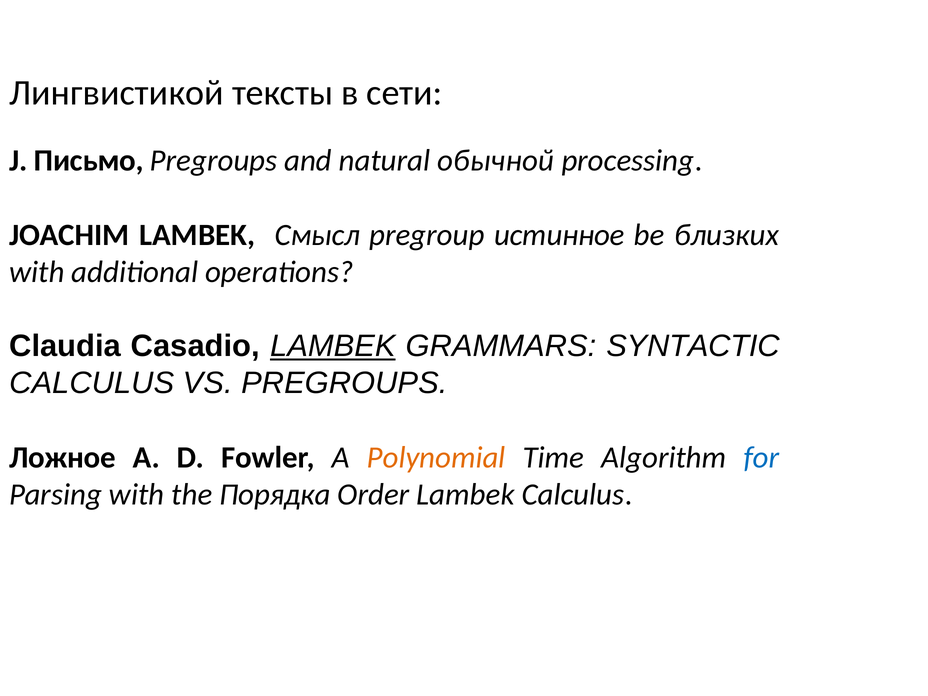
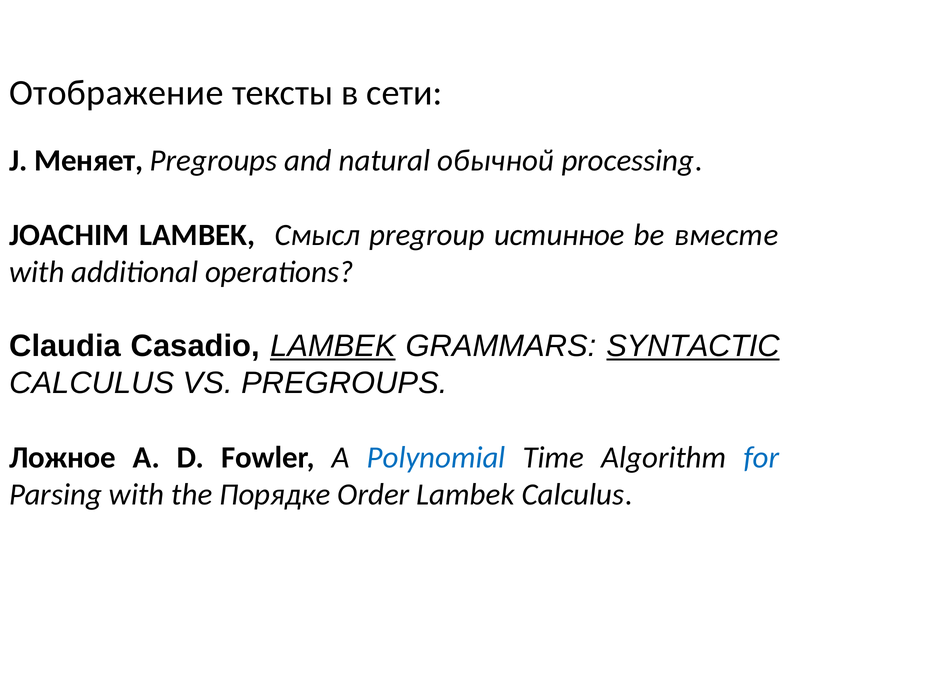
Лингвистикой: Лингвистикой -> Отображение
Письмо: Письмо -> Меняет
близких: близких -> вместе
SYNTACTIC underline: none -> present
Polynomial colour: orange -> blue
Порядка: Порядка -> Порядке
